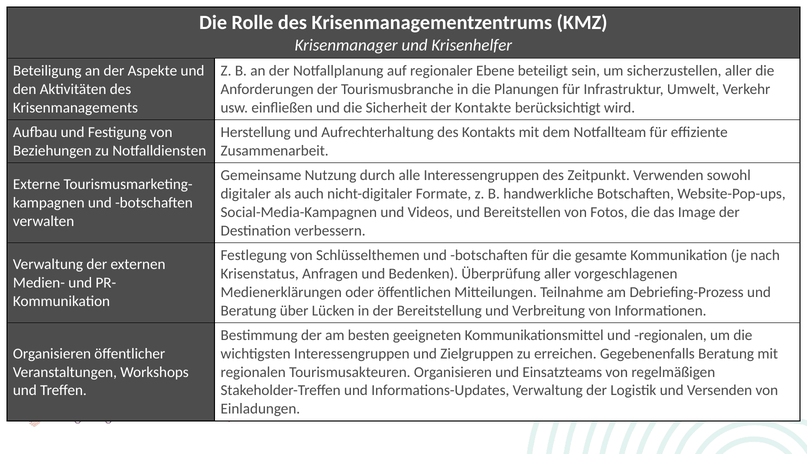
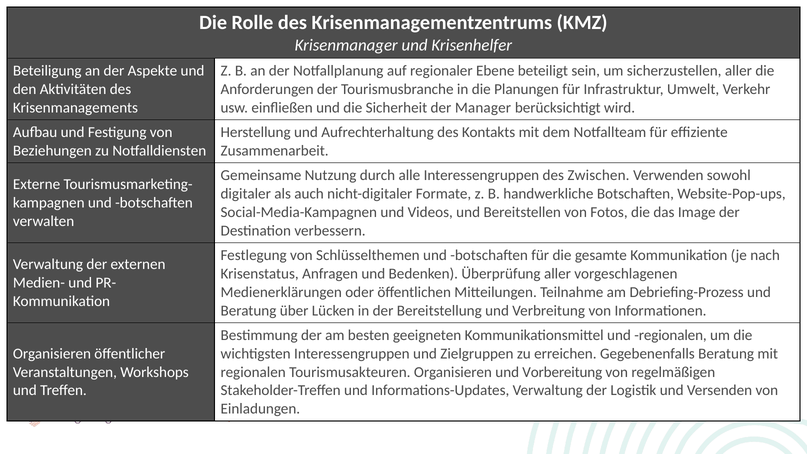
Kontakte: Kontakte -> Manager
Zeitpunkt: Zeitpunkt -> Zwischen
Einsatzteams: Einsatzteams -> Vorbereitung
